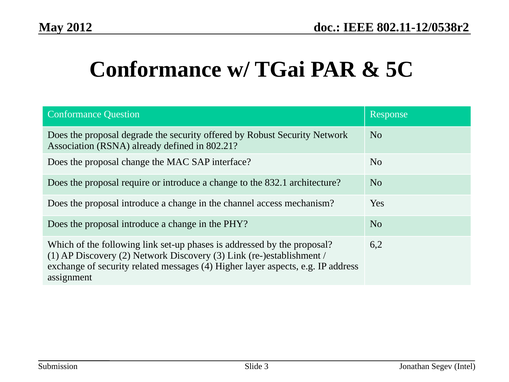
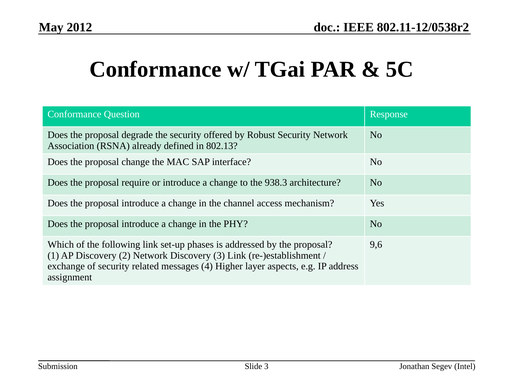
802.21: 802.21 -> 802.13
832.1: 832.1 -> 938.3
6,2: 6,2 -> 9,6
